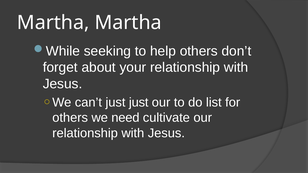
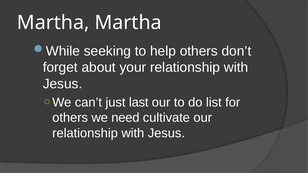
just just: just -> last
